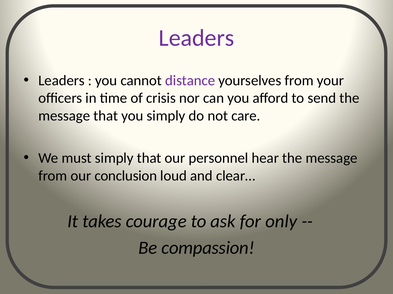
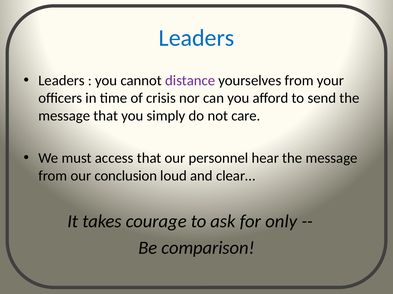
Leaders at (196, 38) colour: purple -> blue
must simply: simply -> access
compassion: compassion -> comparison
